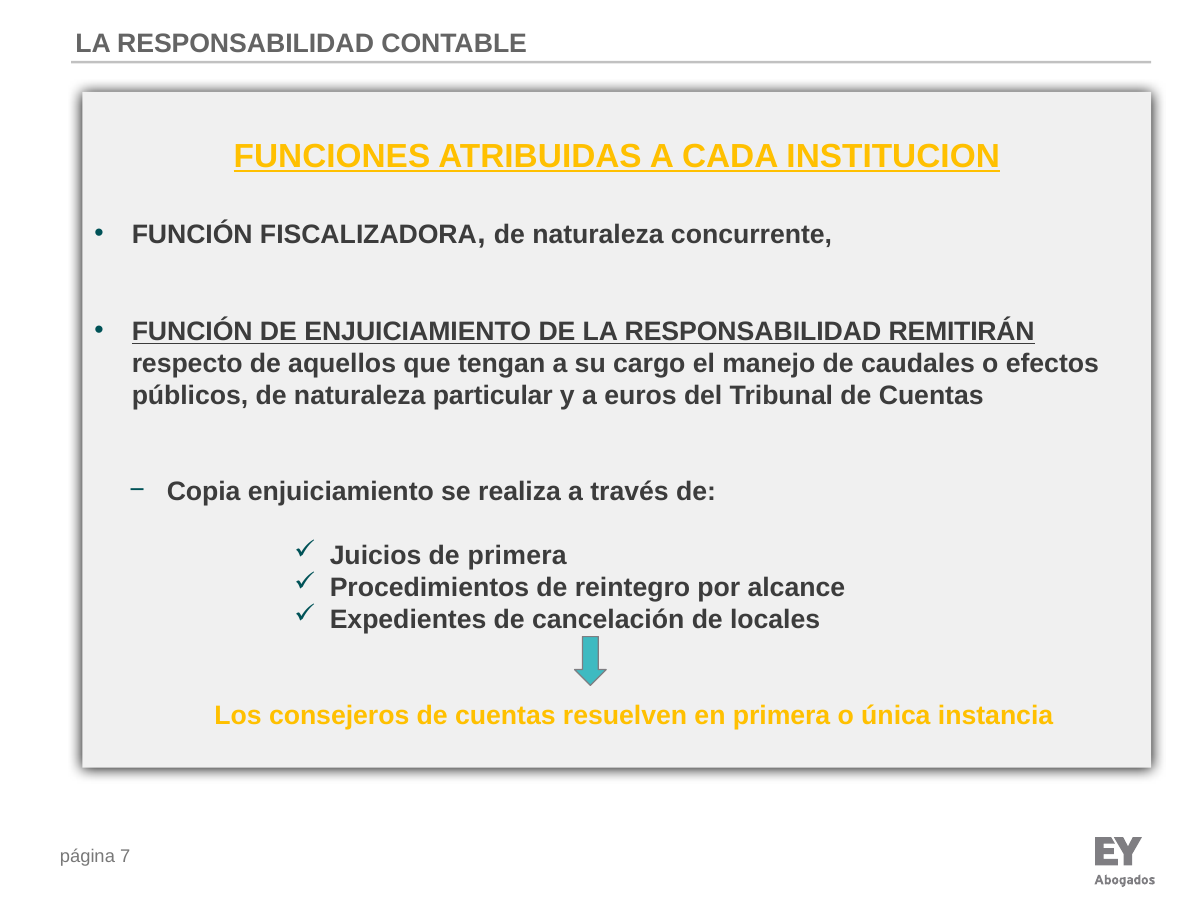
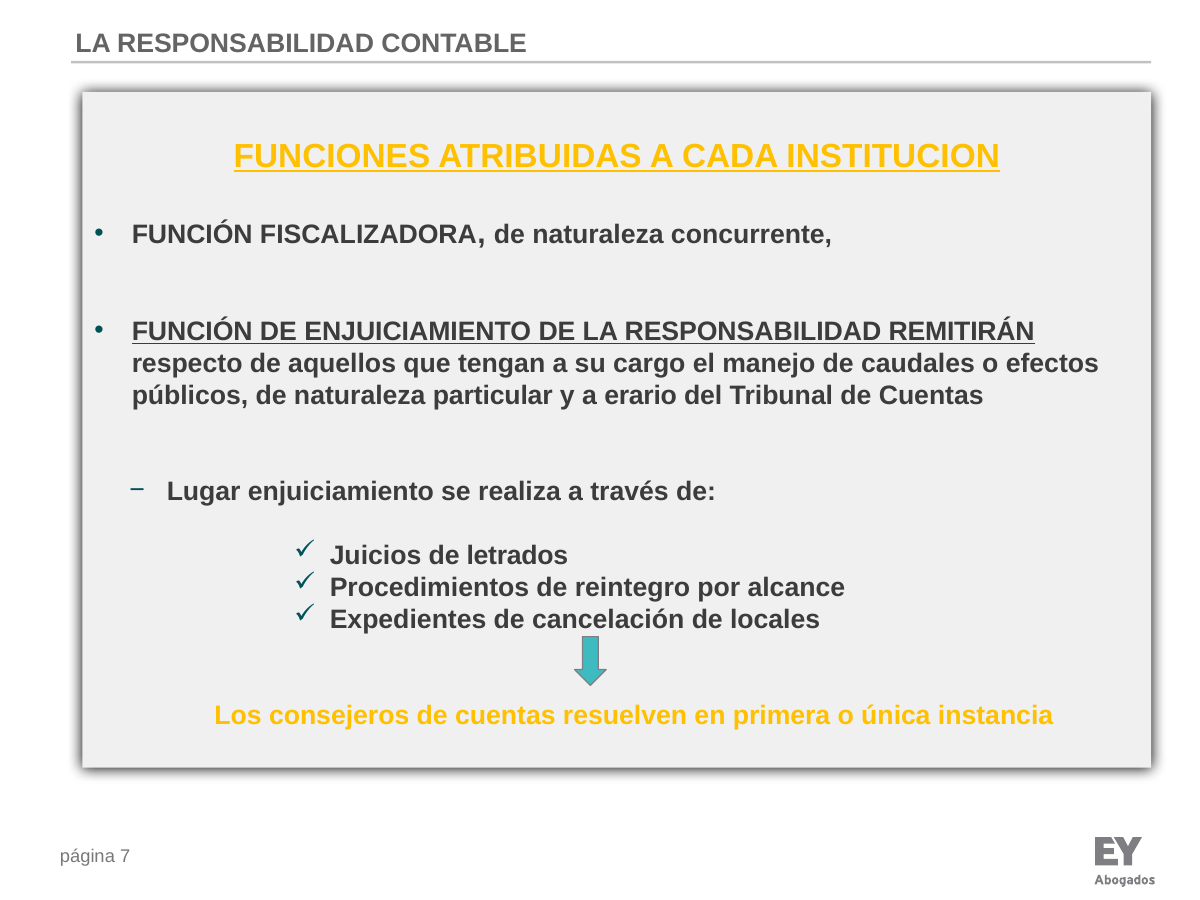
euros: euros -> erario
Copia: Copia -> Lugar
de primera: primera -> letrados
